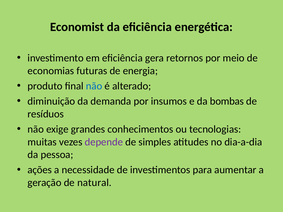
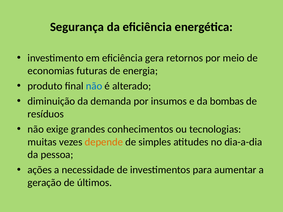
Economist: Economist -> Segurança
depende colour: purple -> orange
natural: natural -> últimos
